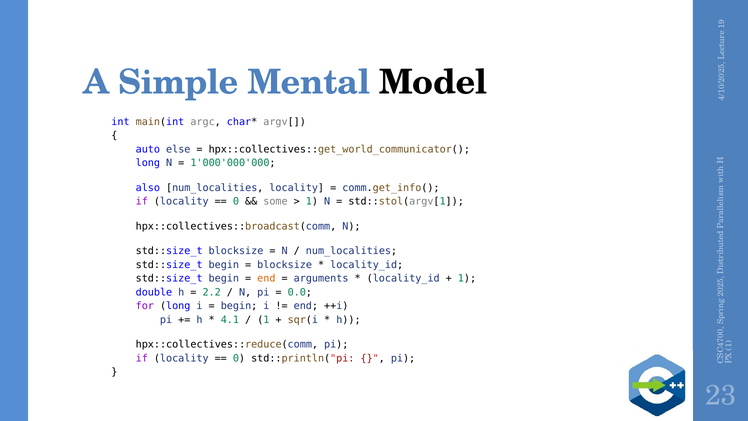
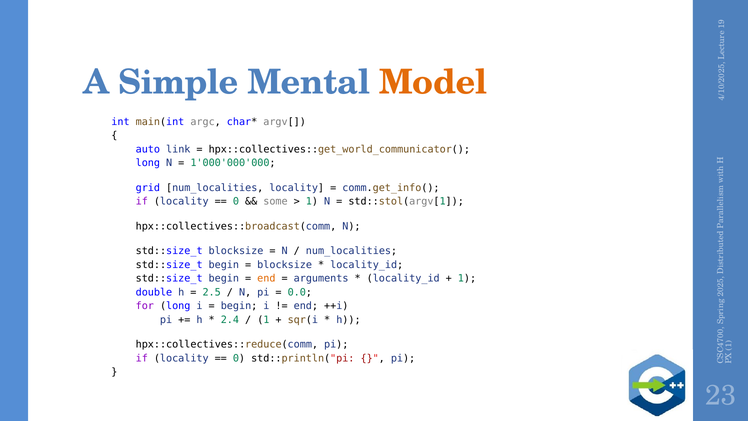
Model colour: black -> orange
else: else -> link
also: also -> grid
2.2: 2.2 -> 2.5
4.1: 4.1 -> 2.4
